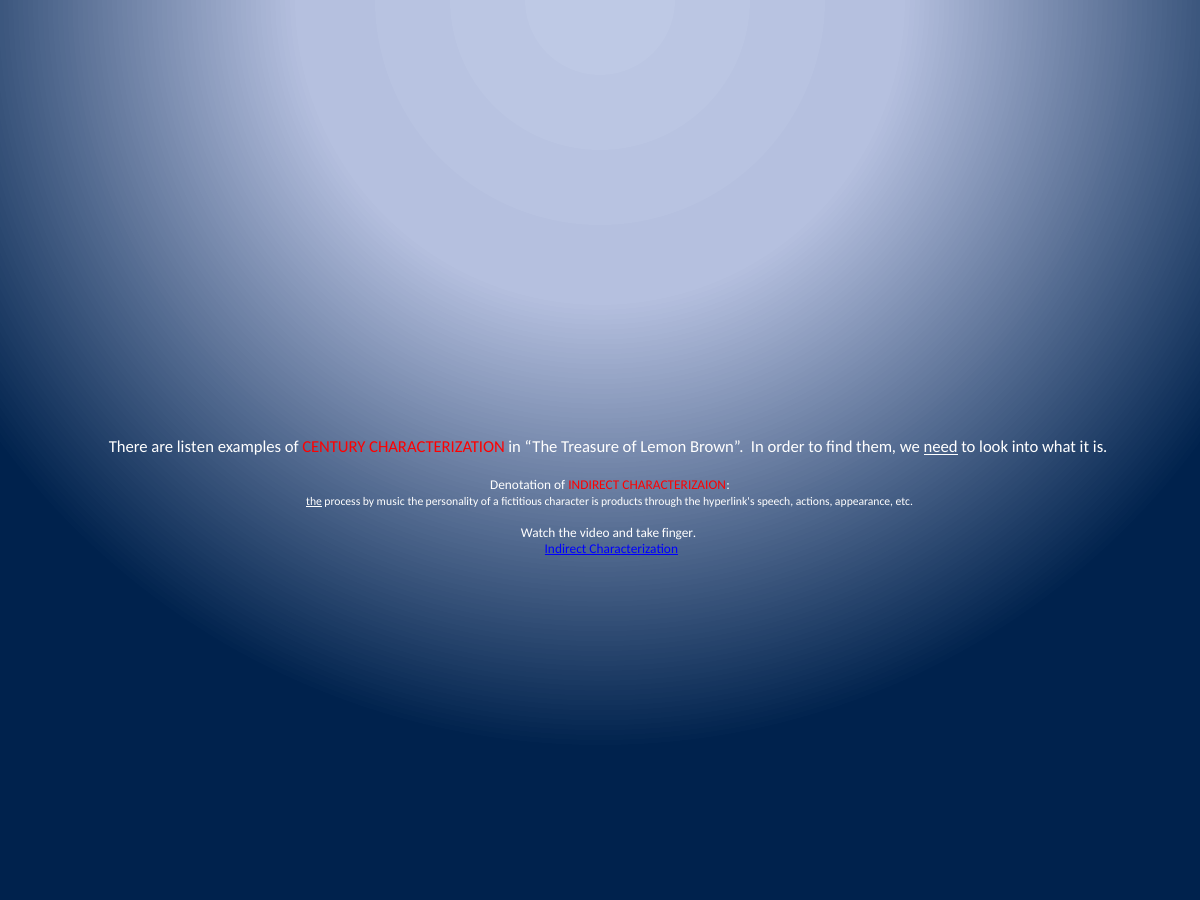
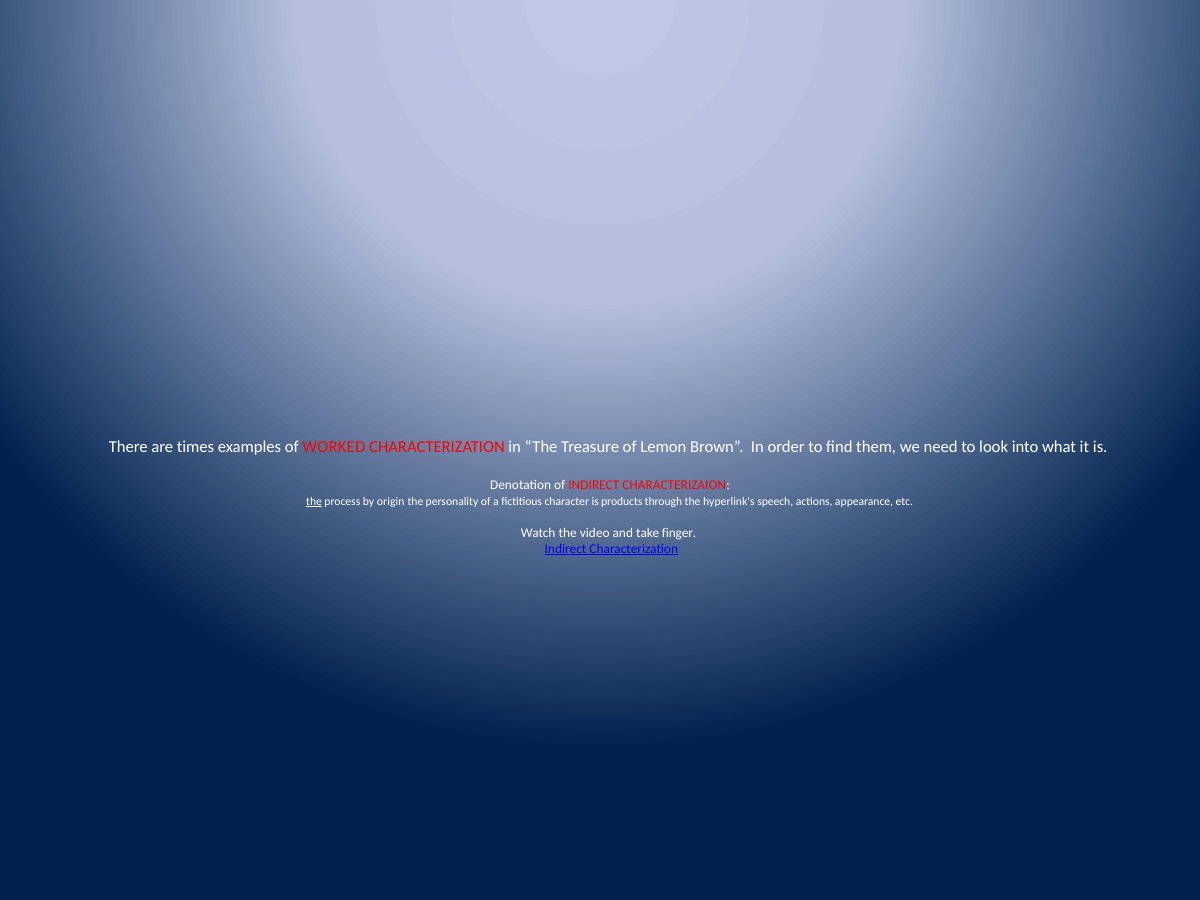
listen: listen -> times
CENTURY: CENTURY -> WORKED
need underline: present -> none
music: music -> origin
